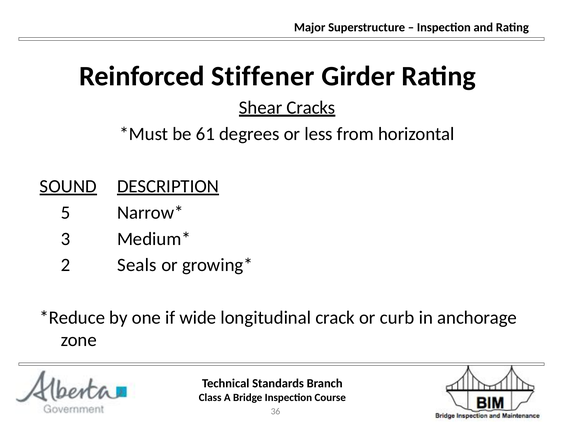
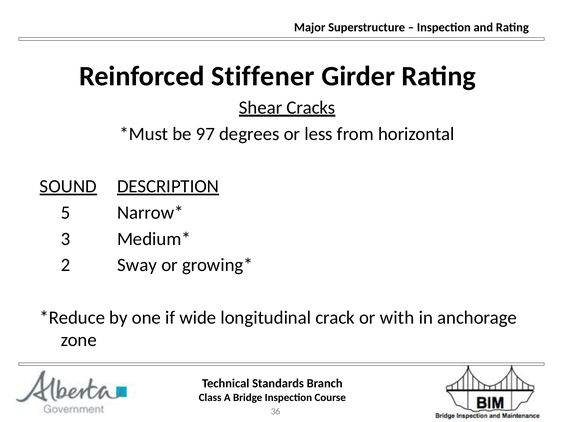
61: 61 -> 97
Seals: Seals -> Sway
curb: curb -> with
